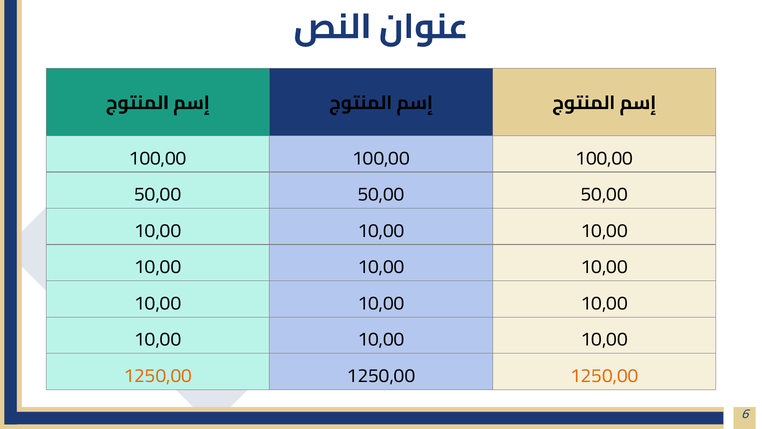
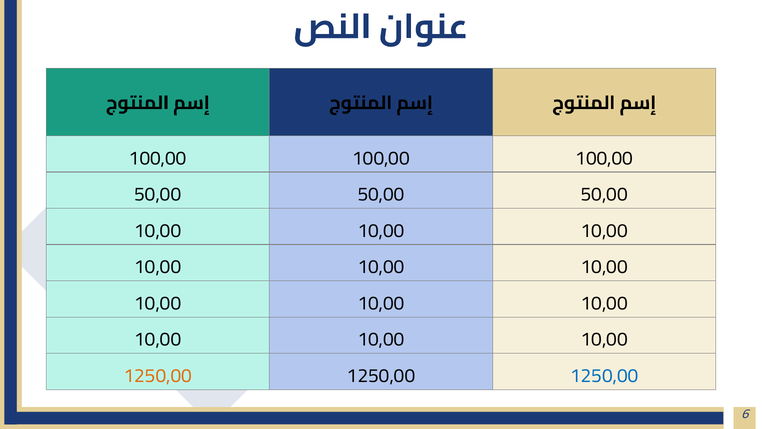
1250,00 at (604, 375) colour: orange -> blue
